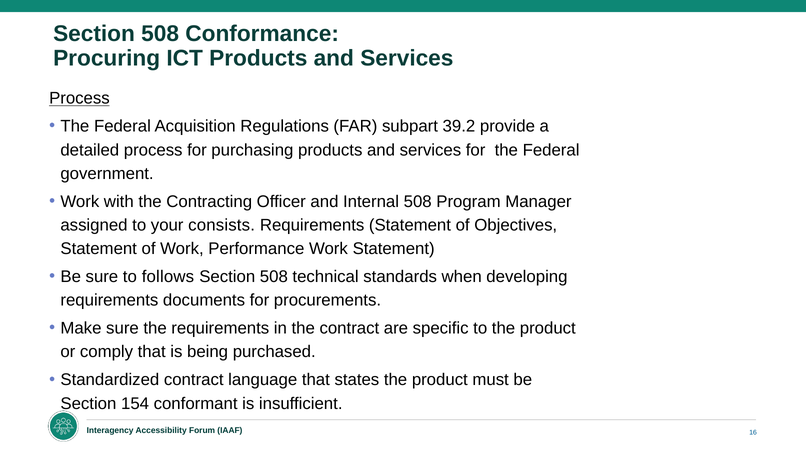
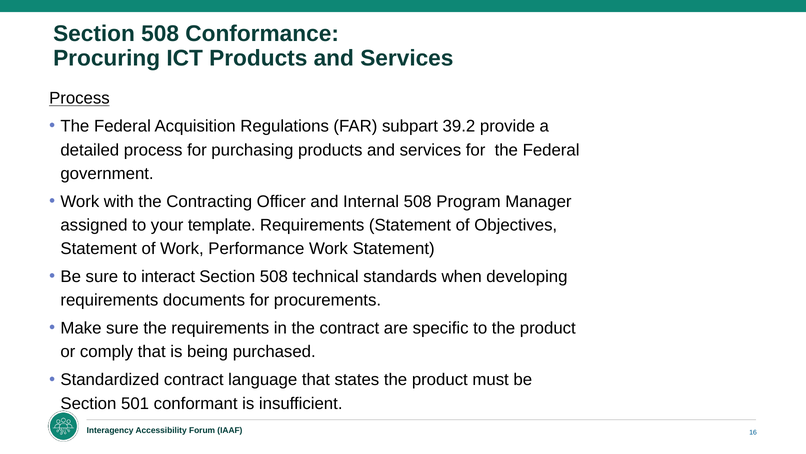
consists: consists -> template
follows: follows -> interact
154: 154 -> 501
